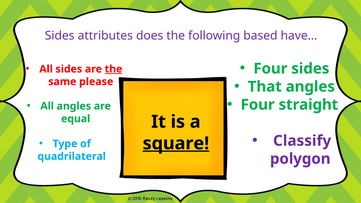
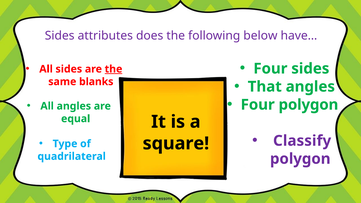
based: based -> below
please: please -> blanks
Four straight: straight -> polygon
square underline: present -> none
